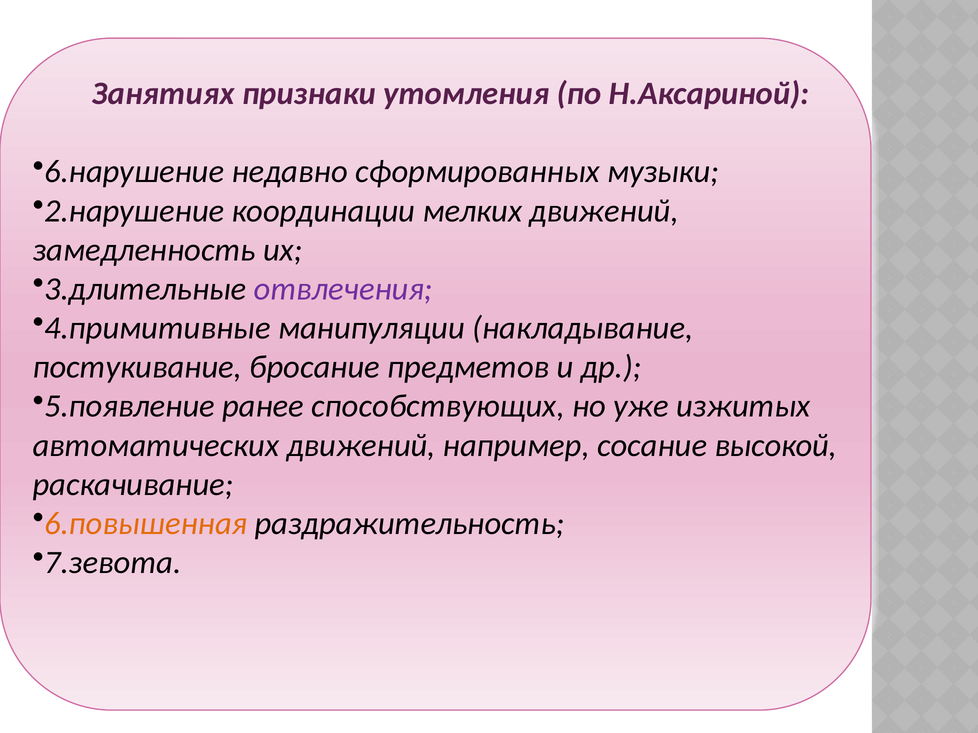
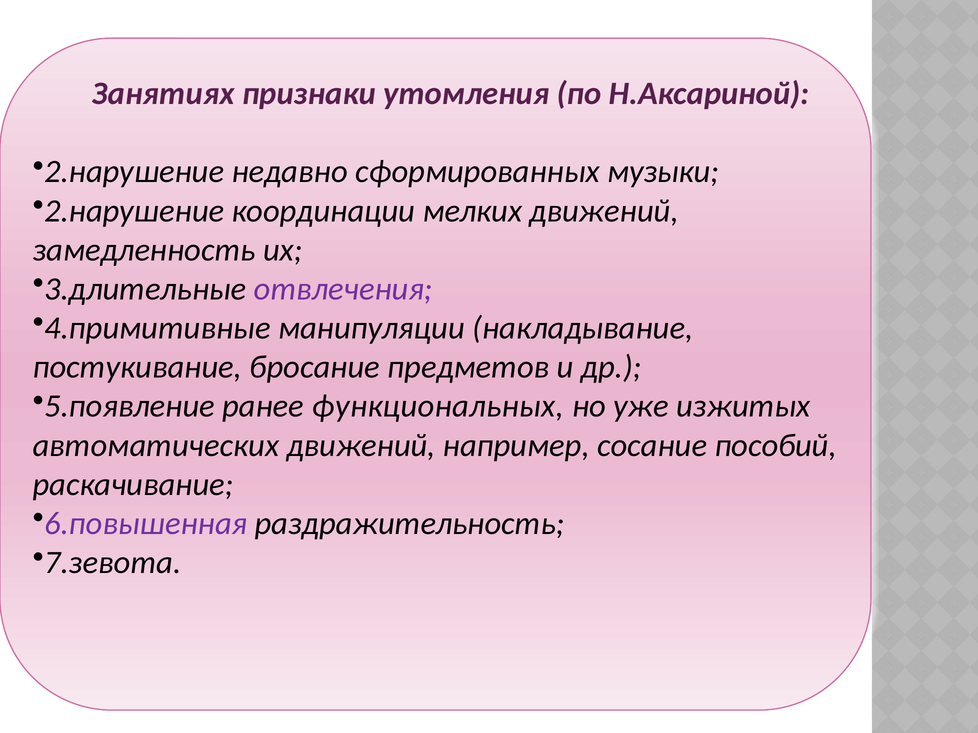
6.нарушение at (134, 172): 6.нарушение -> 2.нарушение
способствующих: способствующих -> функциональных
высокой: высокой -> пособий
6.повышенная colour: orange -> purple
